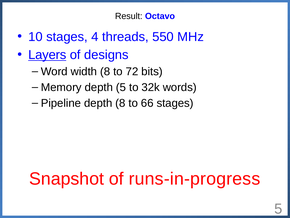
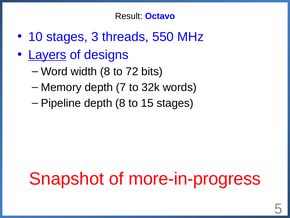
4: 4 -> 3
depth 5: 5 -> 7
66: 66 -> 15
runs-in-progress: runs-in-progress -> more-in-progress
